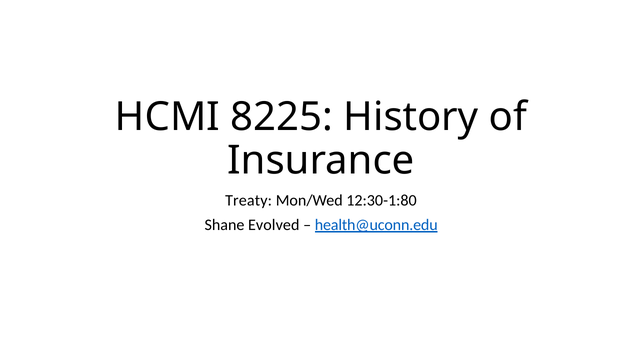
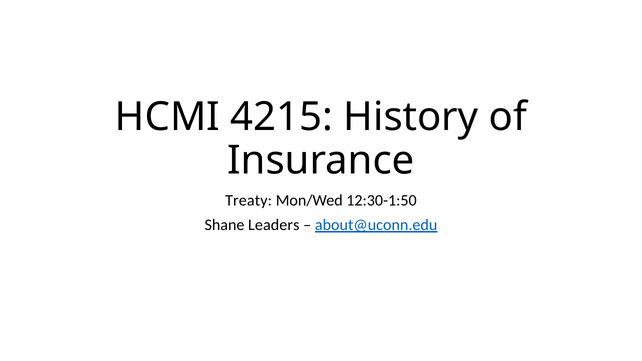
8225: 8225 -> 4215
12:30-1:80: 12:30-1:80 -> 12:30-1:50
Evolved: Evolved -> Leaders
health@uconn.edu: health@uconn.edu -> about@uconn.edu
